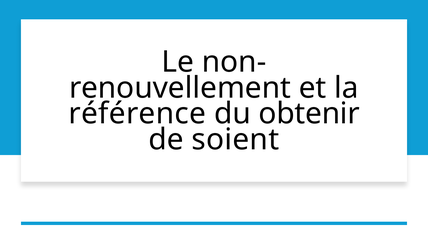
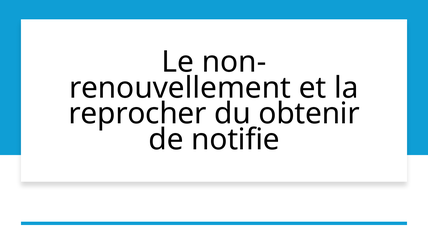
référence: référence -> reprocher
soient: soient -> notifie
